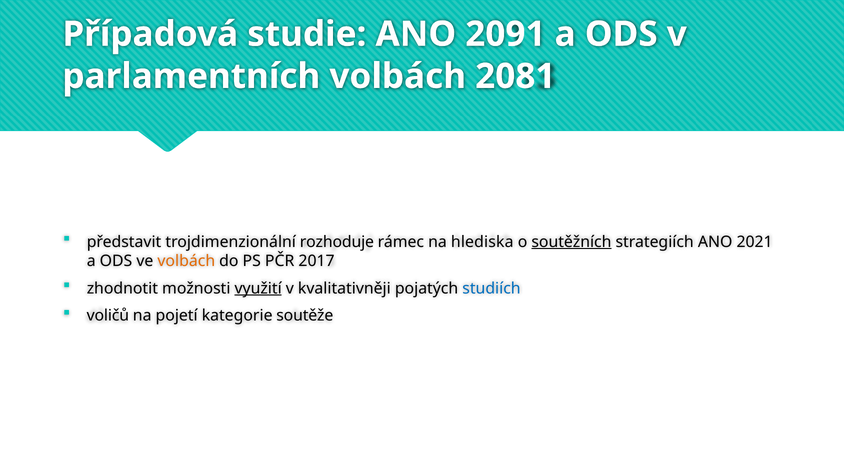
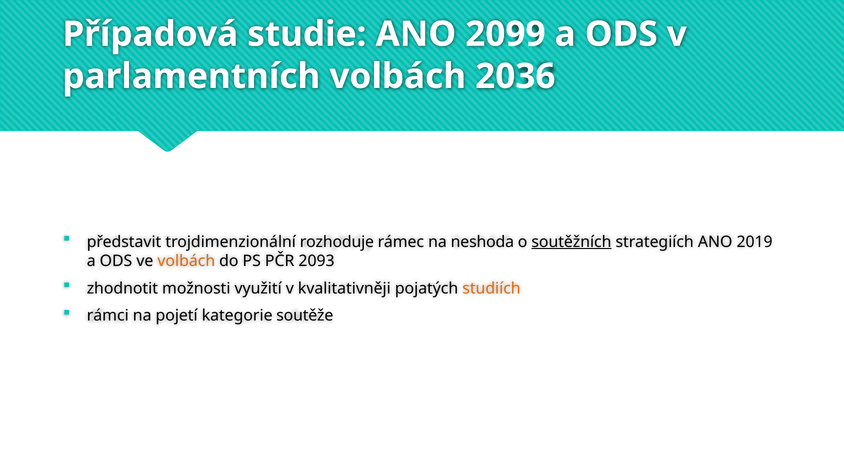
2091: 2091 -> 2099
2081: 2081 -> 2036
hlediska: hlediska -> neshoda
2021: 2021 -> 2019
2017: 2017 -> 2093
využití underline: present -> none
studiích colour: blue -> orange
voličů: voličů -> rámci
